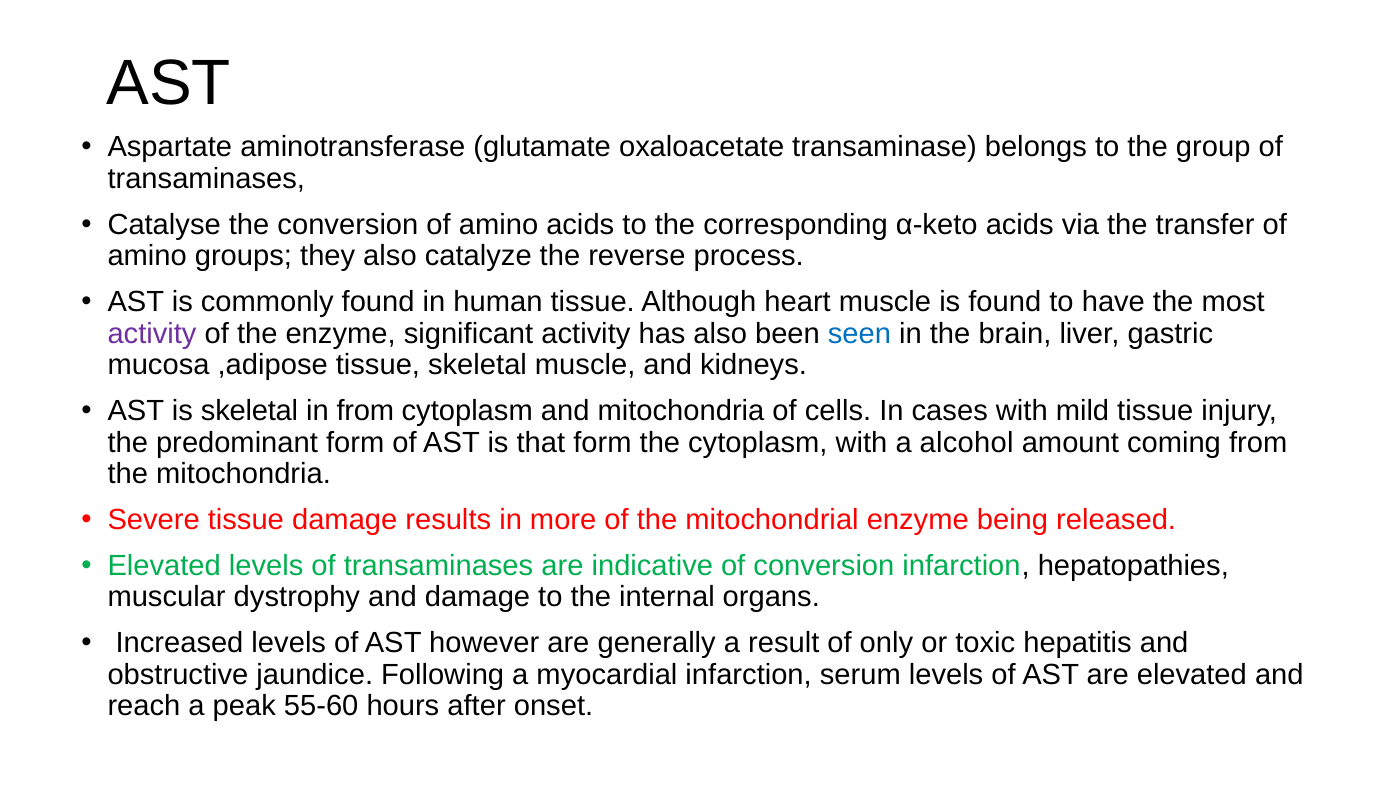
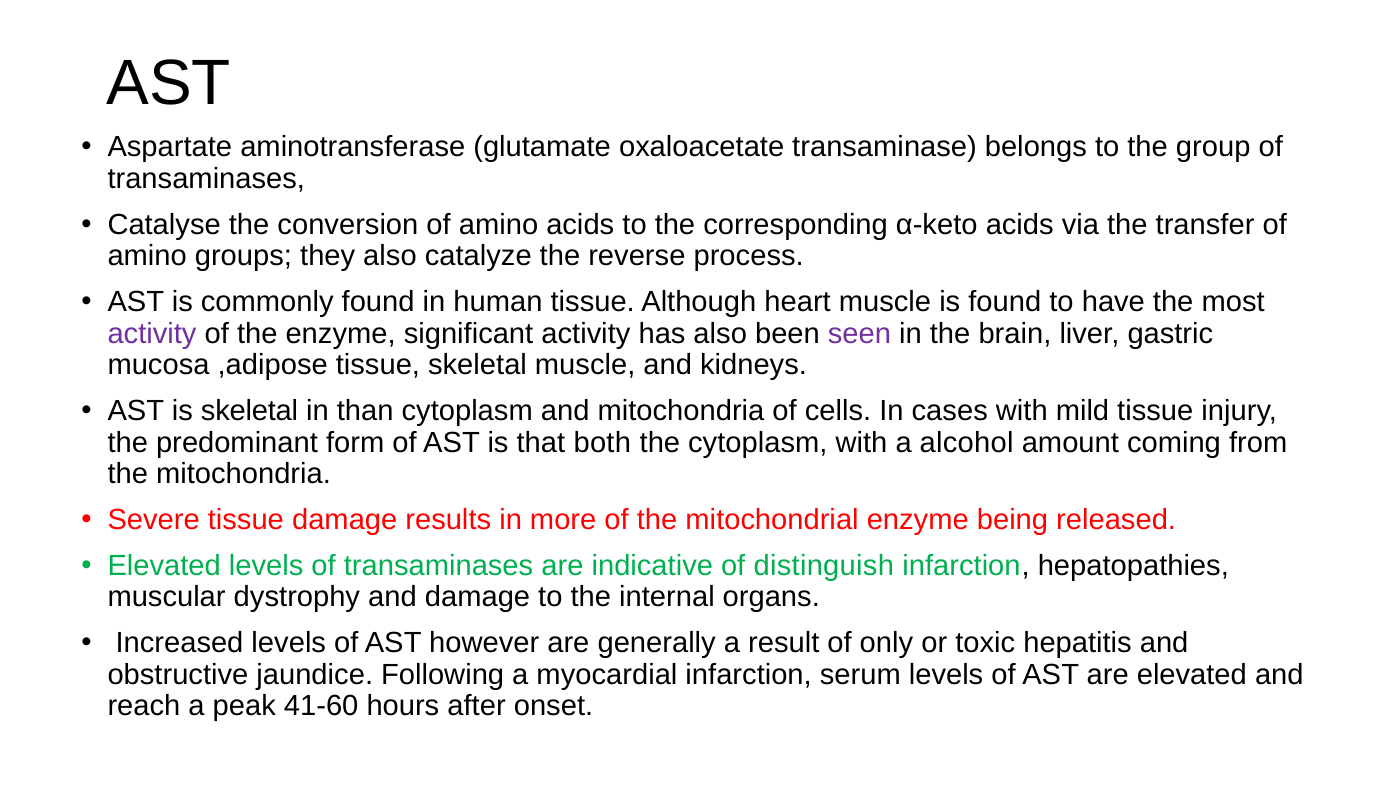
seen colour: blue -> purple
in from: from -> than
that form: form -> both
of conversion: conversion -> distinguish
55-60: 55-60 -> 41-60
